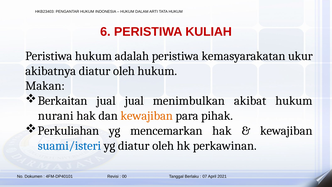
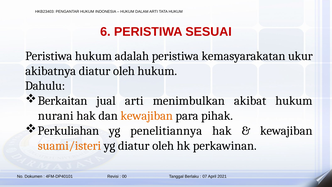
KULIAH: KULIAH -> SESUAI
Makan: Makan -> Dahulu
jual jual: jual -> arti
mencemarkan: mencemarkan -> penelitiannya
suami/isteri colour: blue -> orange
